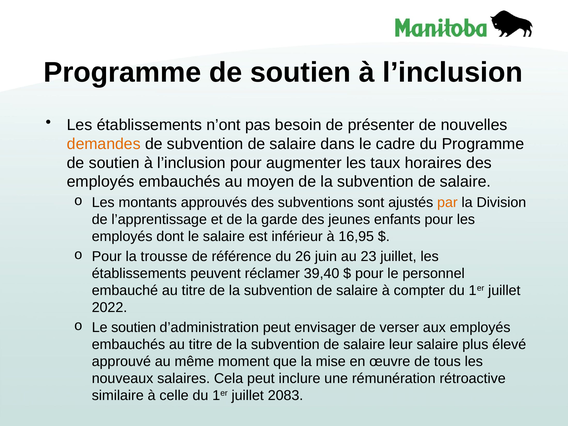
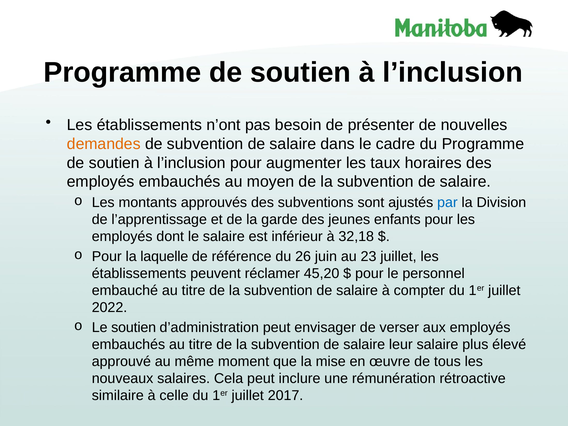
par colour: orange -> blue
16,95: 16,95 -> 32,18
trousse: trousse -> laquelle
39,40: 39,40 -> 45,20
2083: 2083 -> 2017
